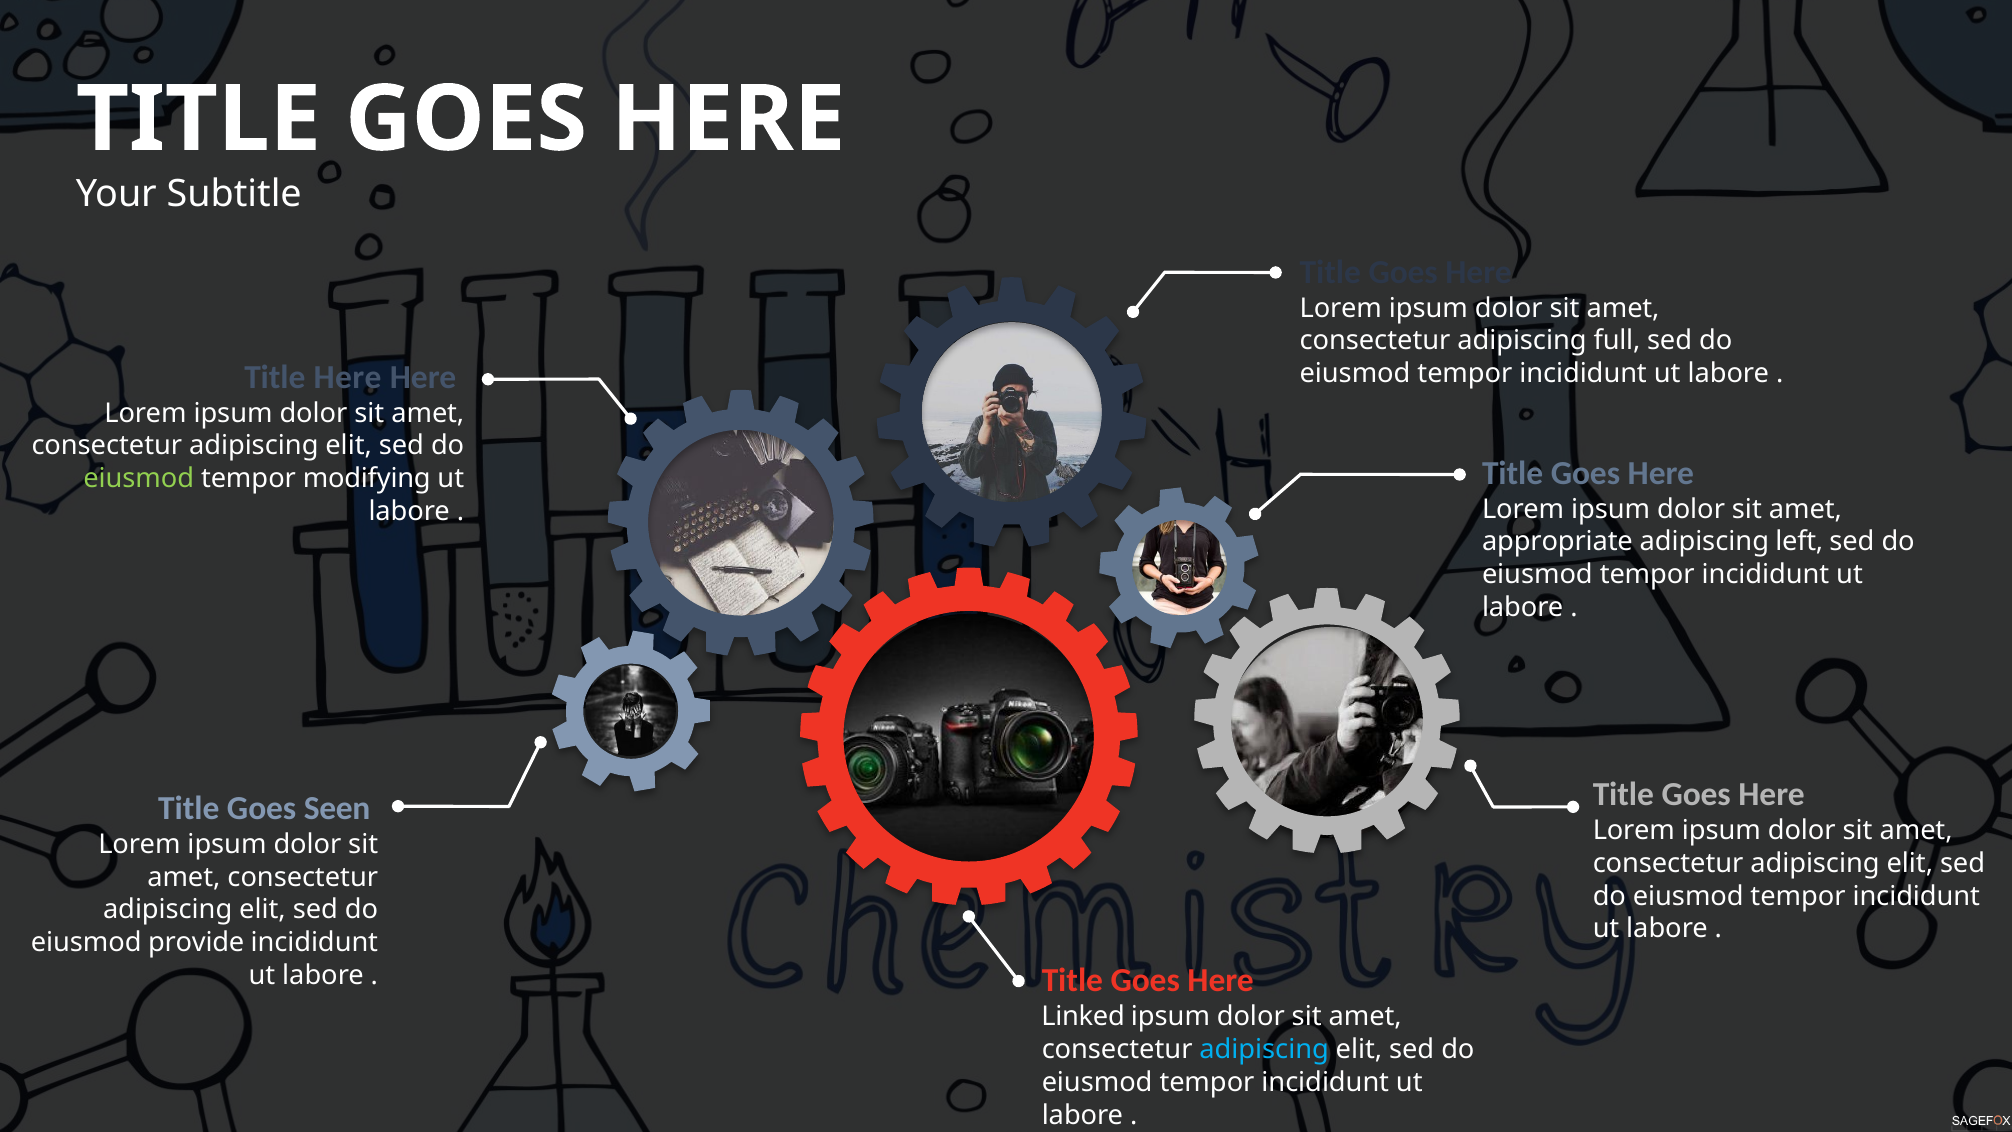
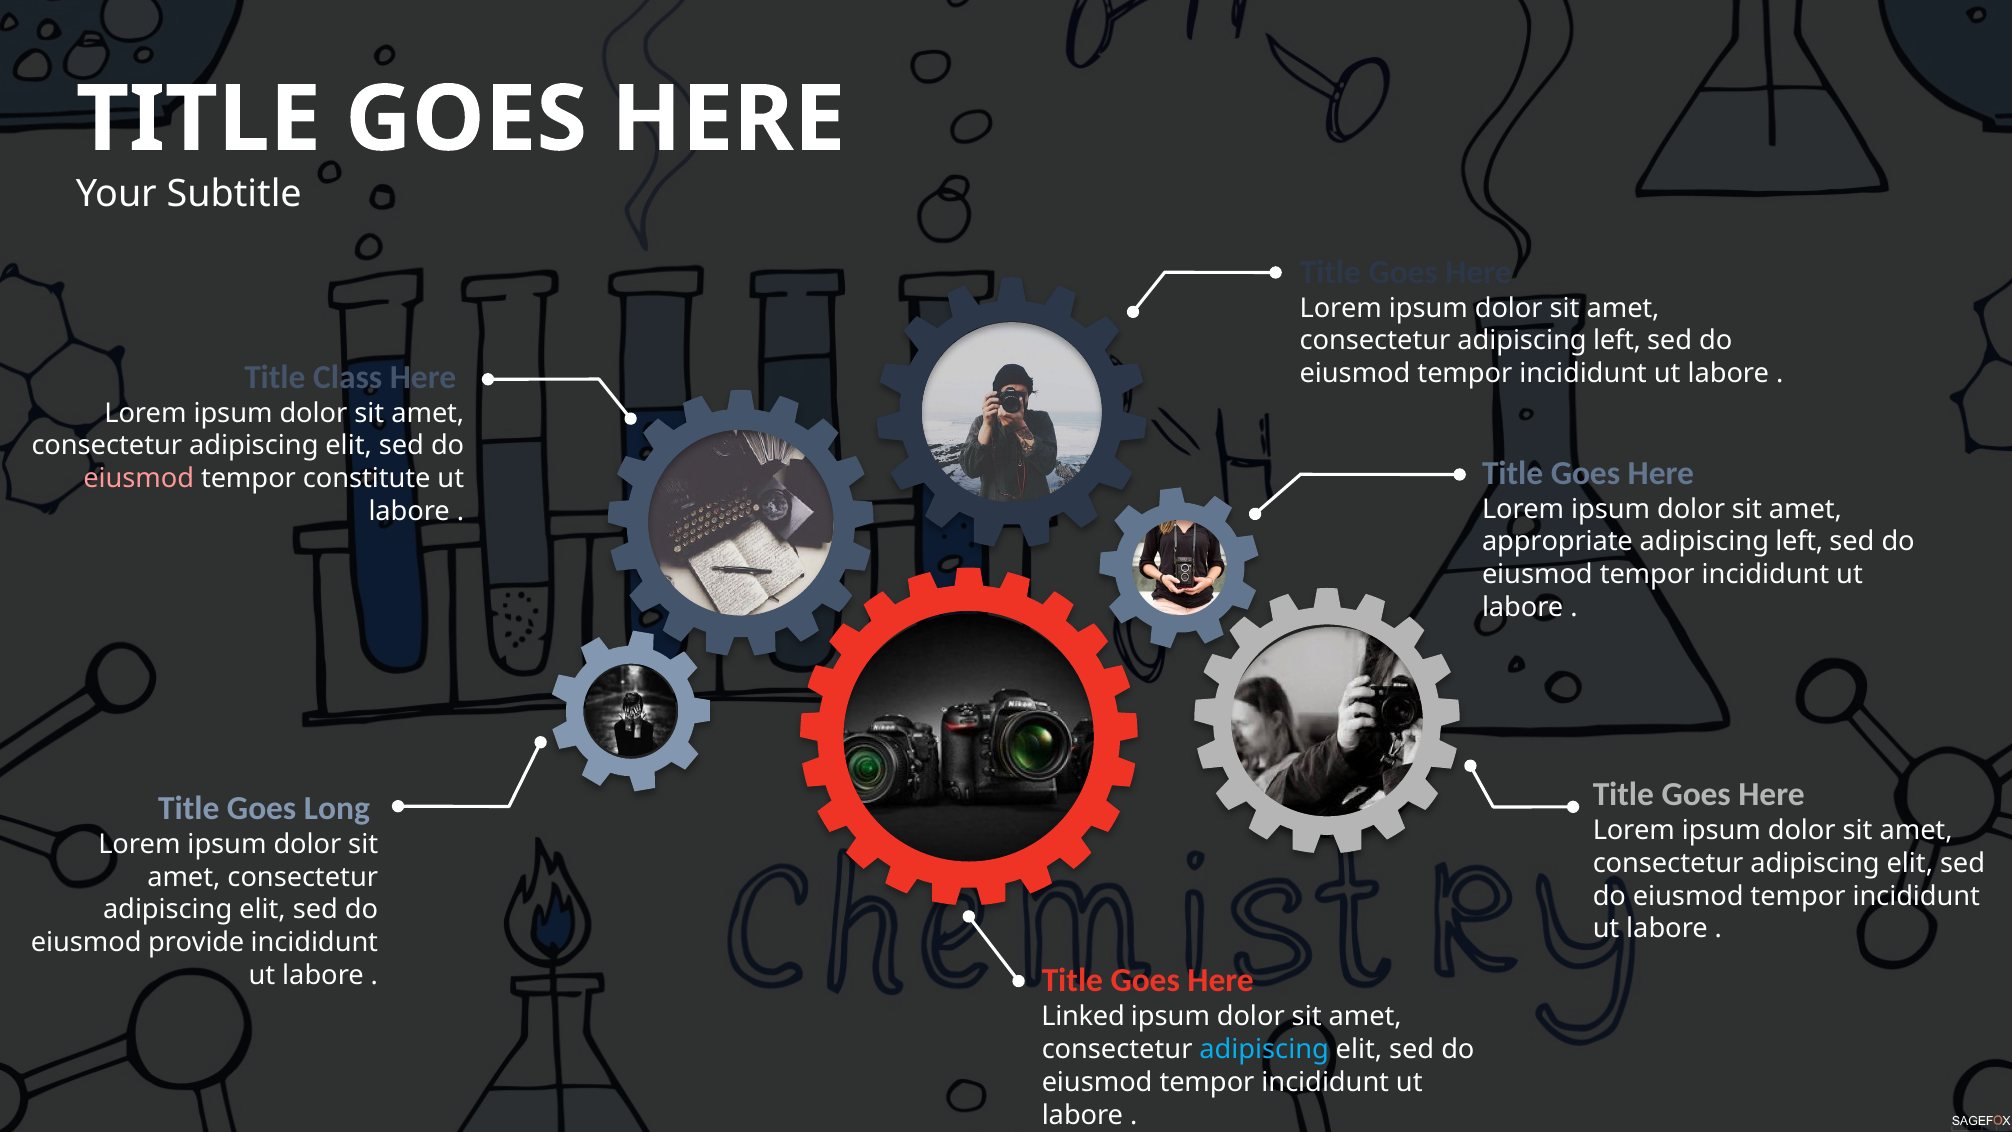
consectetur adipiscing full: full -> left
Title Here: Here -> Class
eiusmod at (139, 478) colour: light green -> pink
modifying: modifying -> constitute
Seen: Seen -> Long
